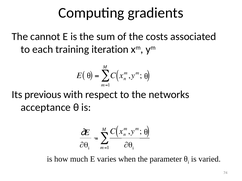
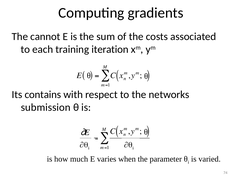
previous: previous -> contains
acceptance: acceptance -> submission
